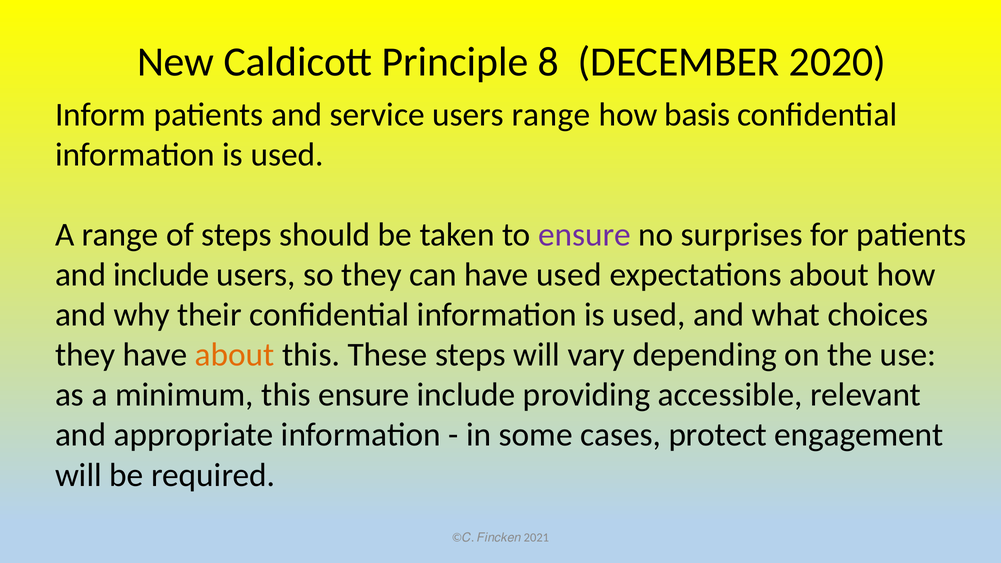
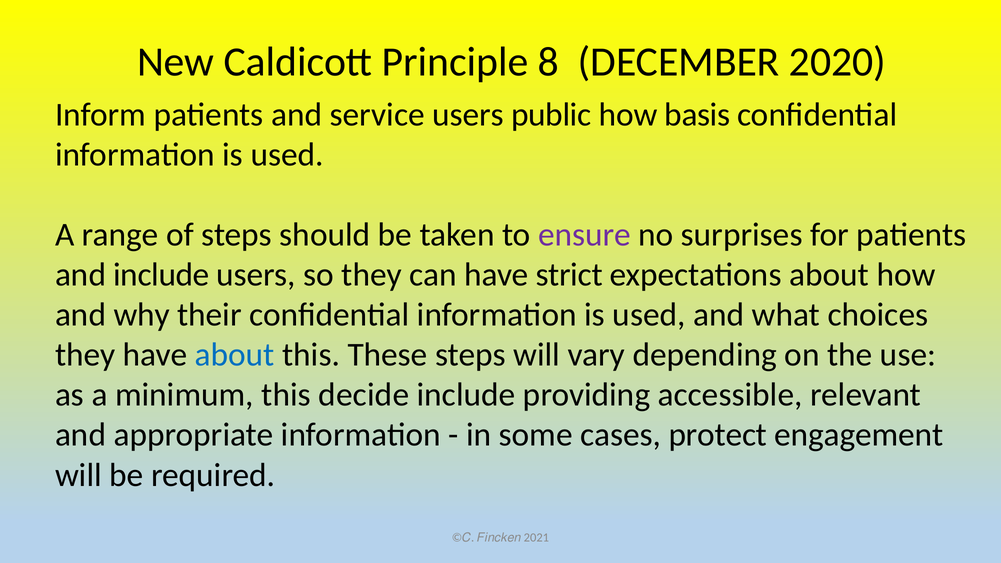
users range: range -> public
have used: used -> strict
about at (235, 355) colour: orange -> blue
this ensure: ensure -> decide
